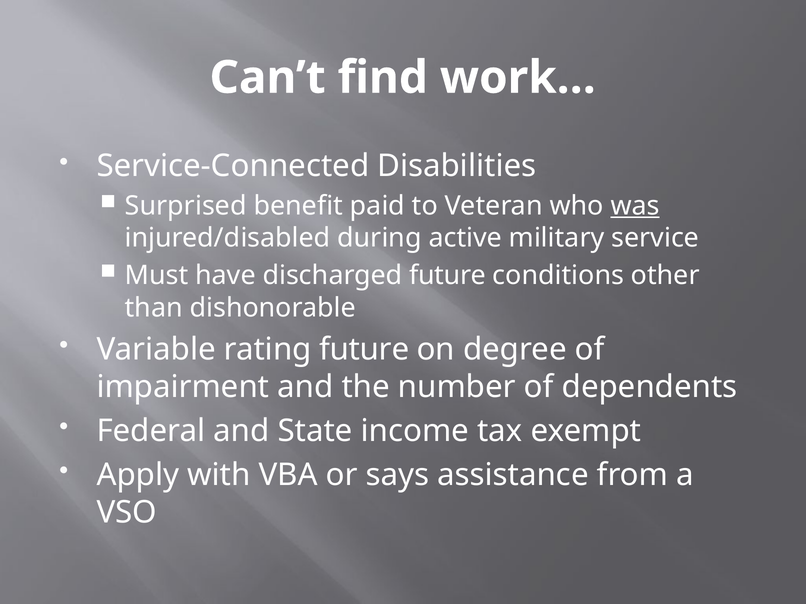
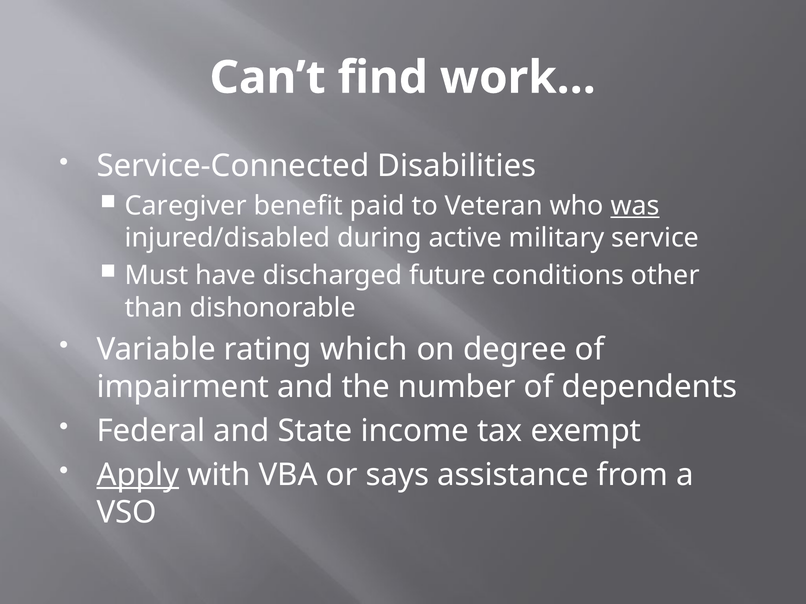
Surprised: Surprised -> Caregiver
rating future: future -> which
Apply underline: none -> present
